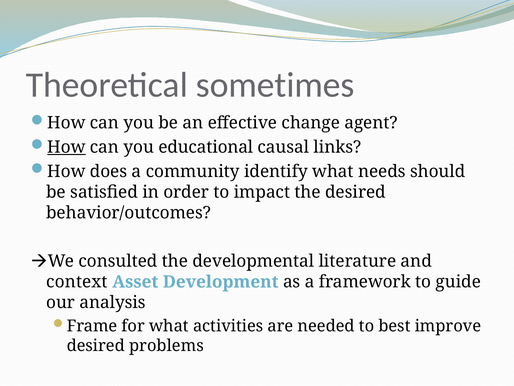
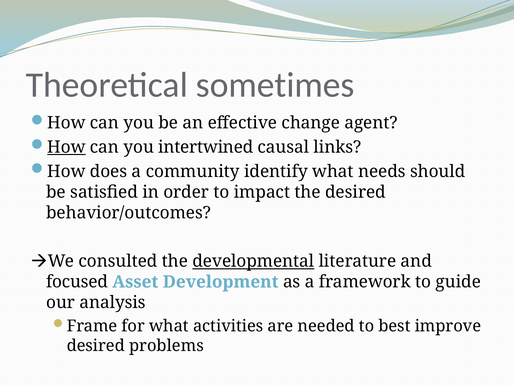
educational: educational -> intertwined
developmental underline: none -> present
context: context -> focused
